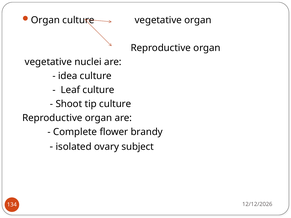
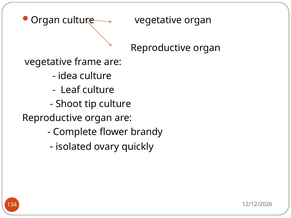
nuclei: nuclei -> frame
subject: subject -> quickly
